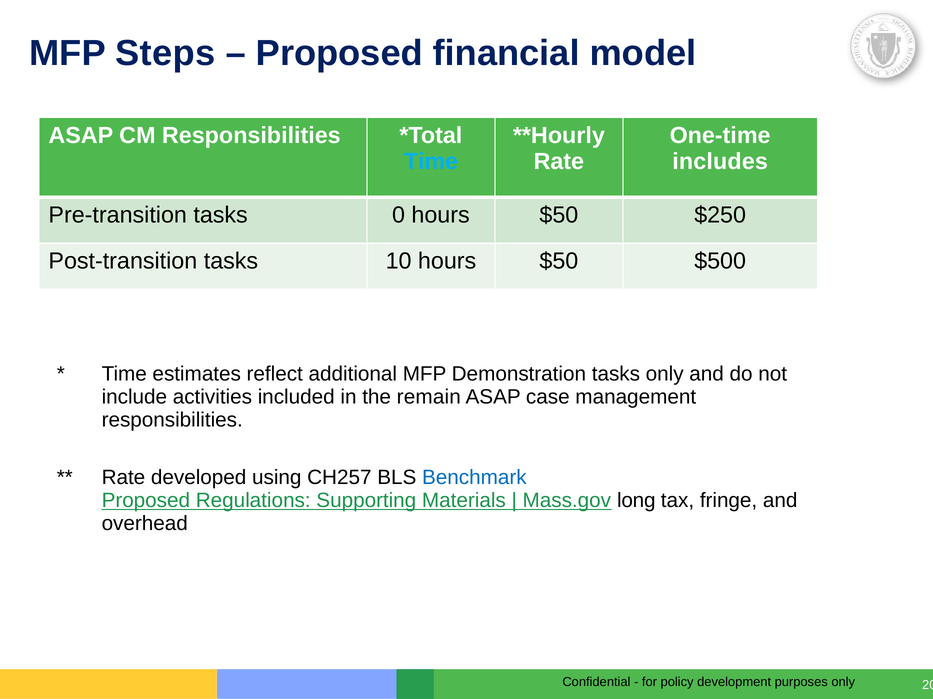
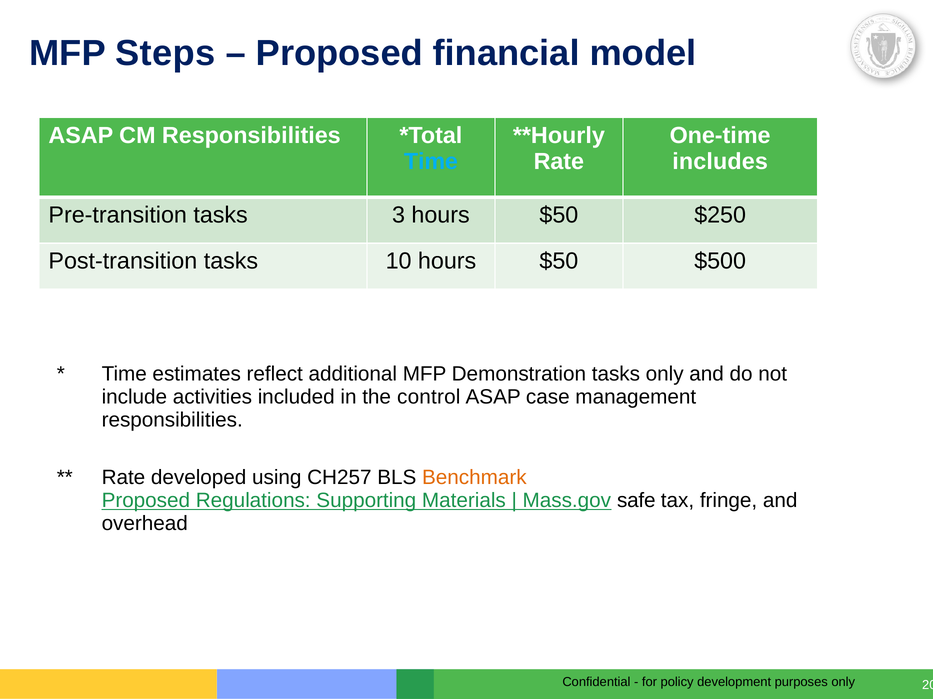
0: 0 -> 3
remain: remain -> control
Benchmark colour: blue -> orange
long: long -> safe
